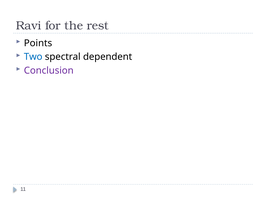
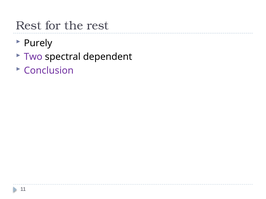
Ravi at (29, 26): Ravi -> Rest
Points: Points -> Purely
Two colour: blue -> purple
